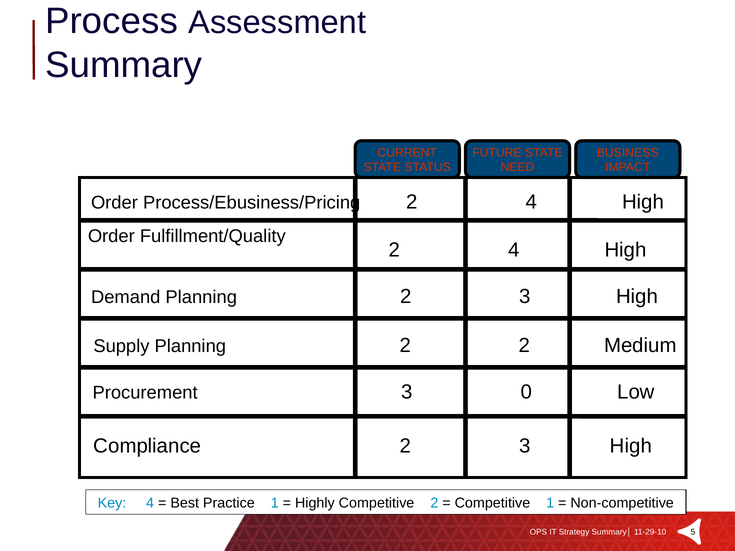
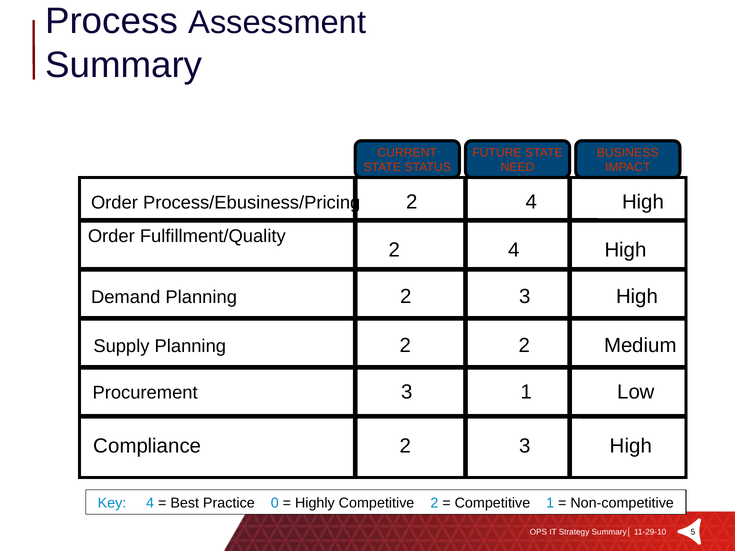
3 0: 0 -> 1
Practice 1: 1 -> 0
